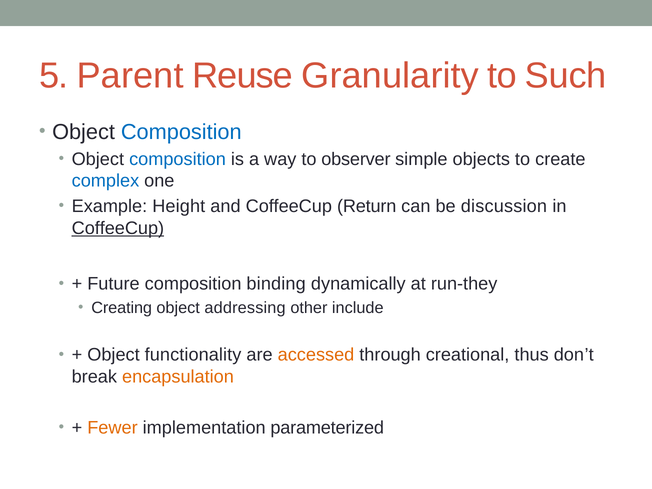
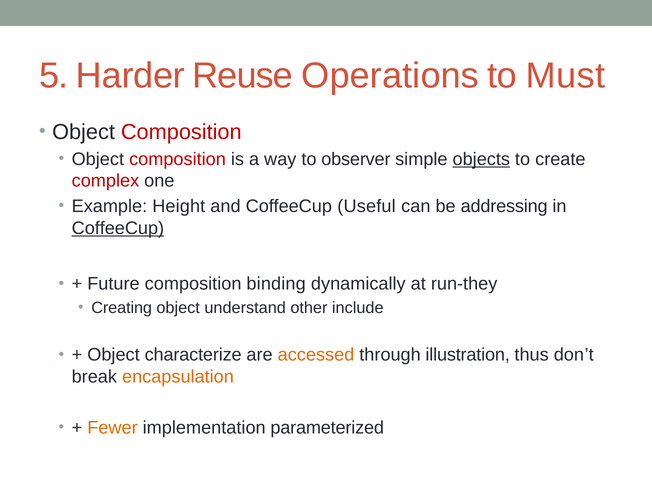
Parent: Parent -> Harder
Granularity: Granularity -> Operations
Such: Such -> Must
Composition at (181, 132) colour: blue -> red
composition at (178, 159) colour: blue -> red
objects underline: none -> present
complex colour: blue -> red
Return: Return -> Useful
discussion: discussion -> addressing
addressing: addressing -> understand
functionality: functionality -> characterize
creational: creational -> illustration
